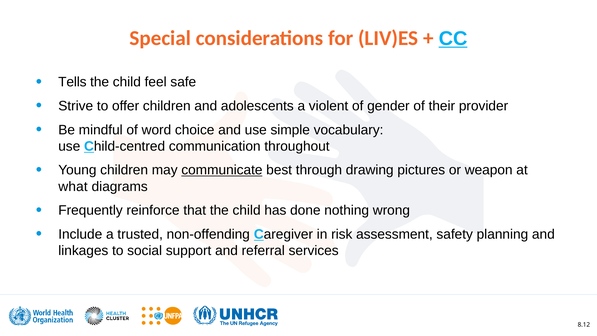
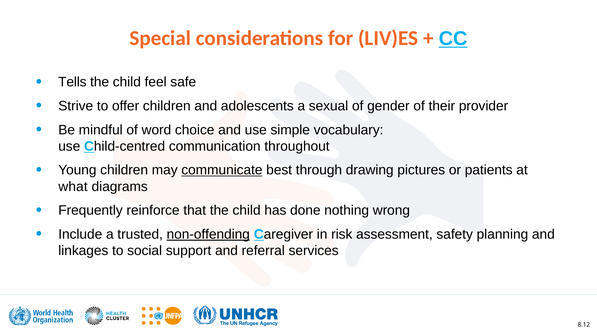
violent: violent -> sexual
weapon: weapon -> patients
non-offending underline: none -> present
